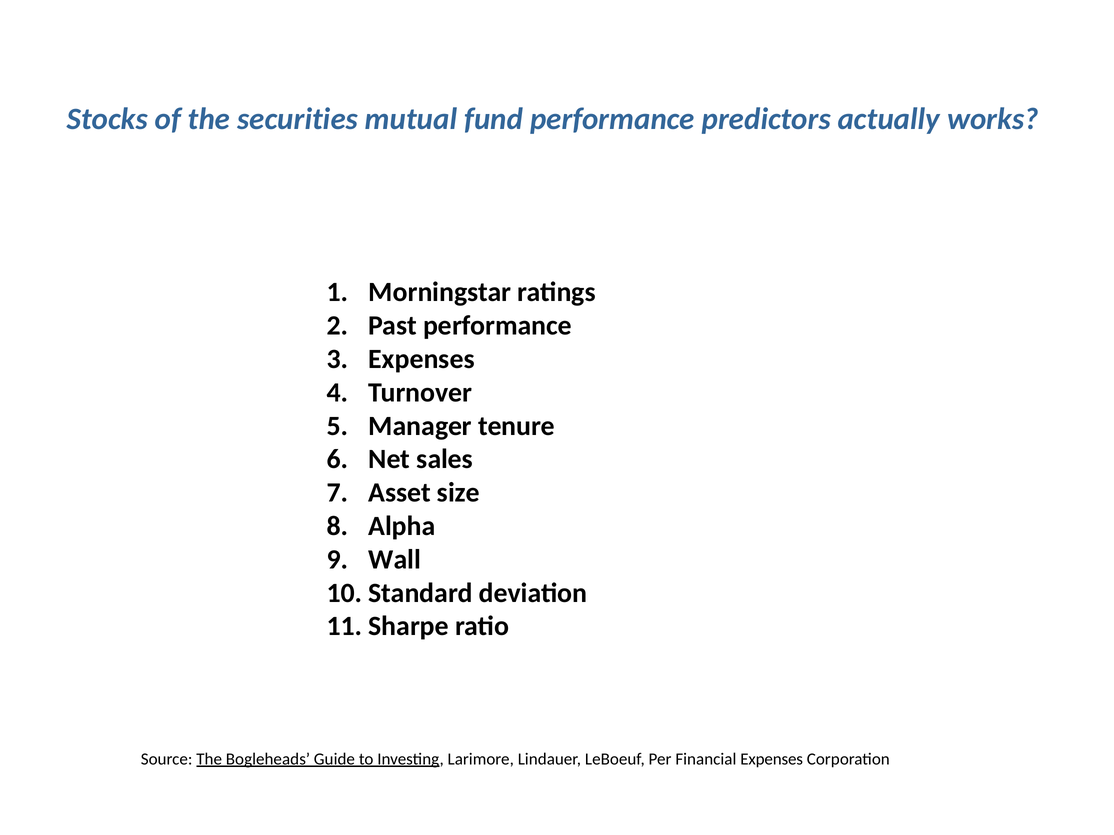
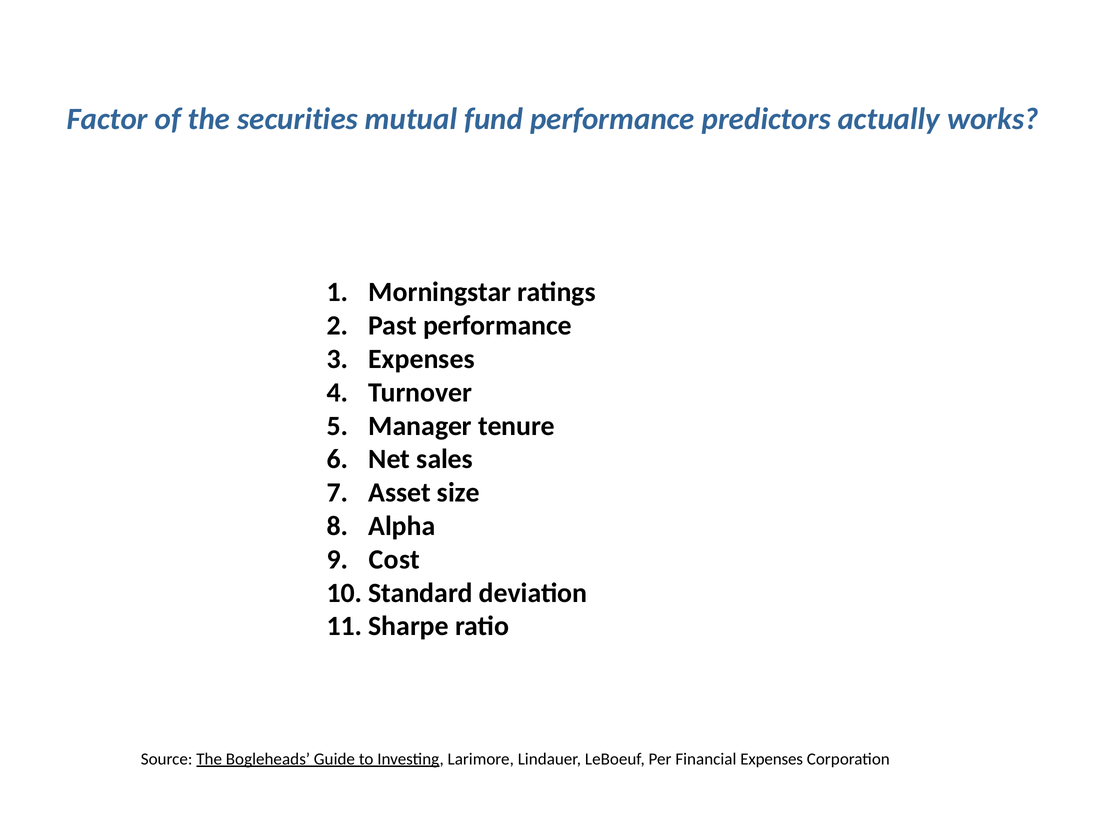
Stocks: Stocks -> Factor
Wall: Wall -> Cost
